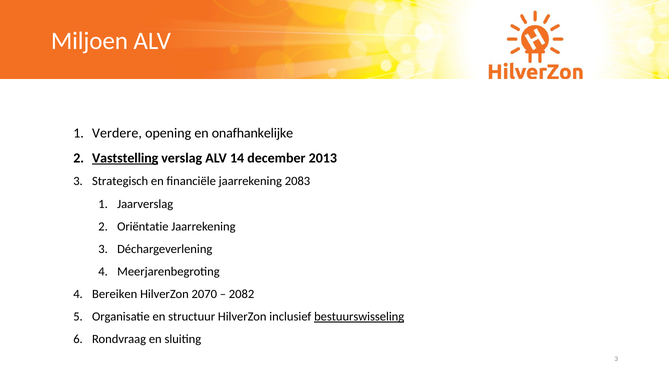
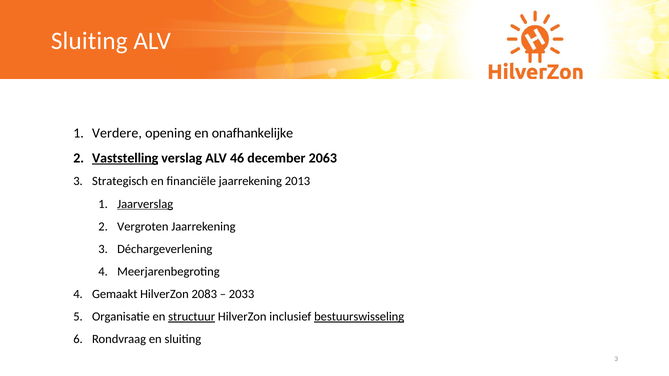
Miljoen at (89, 41): Miljoen -> Sluiting
14: 14 -> 46
2013: 2013 -> 2063
2083: 2083 -> 2013
Jaarverslag underline: none -> present
Oriëntatie: Oriëntatie -> Vergroten
Bereiken: Bereiken -> Gemaakt
2070: 2070 -> 2083
2082: 2082 -> 2033
structuur underline: none -> present
